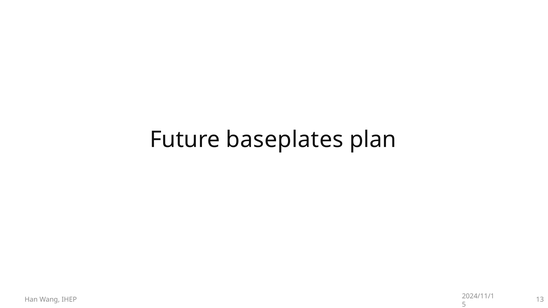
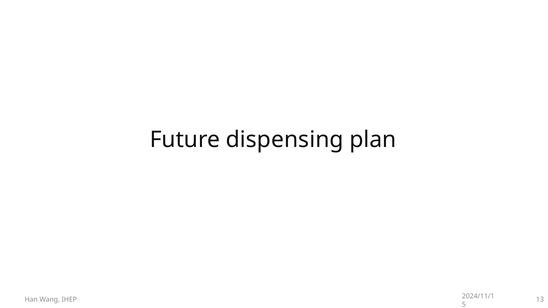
baseplates: baseplates -> dispensing
